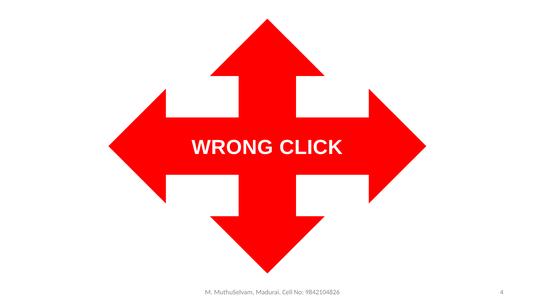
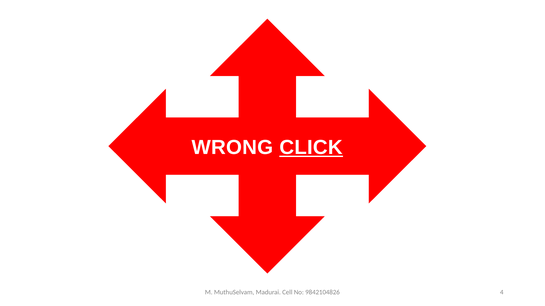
CLICK underline: none -> present
